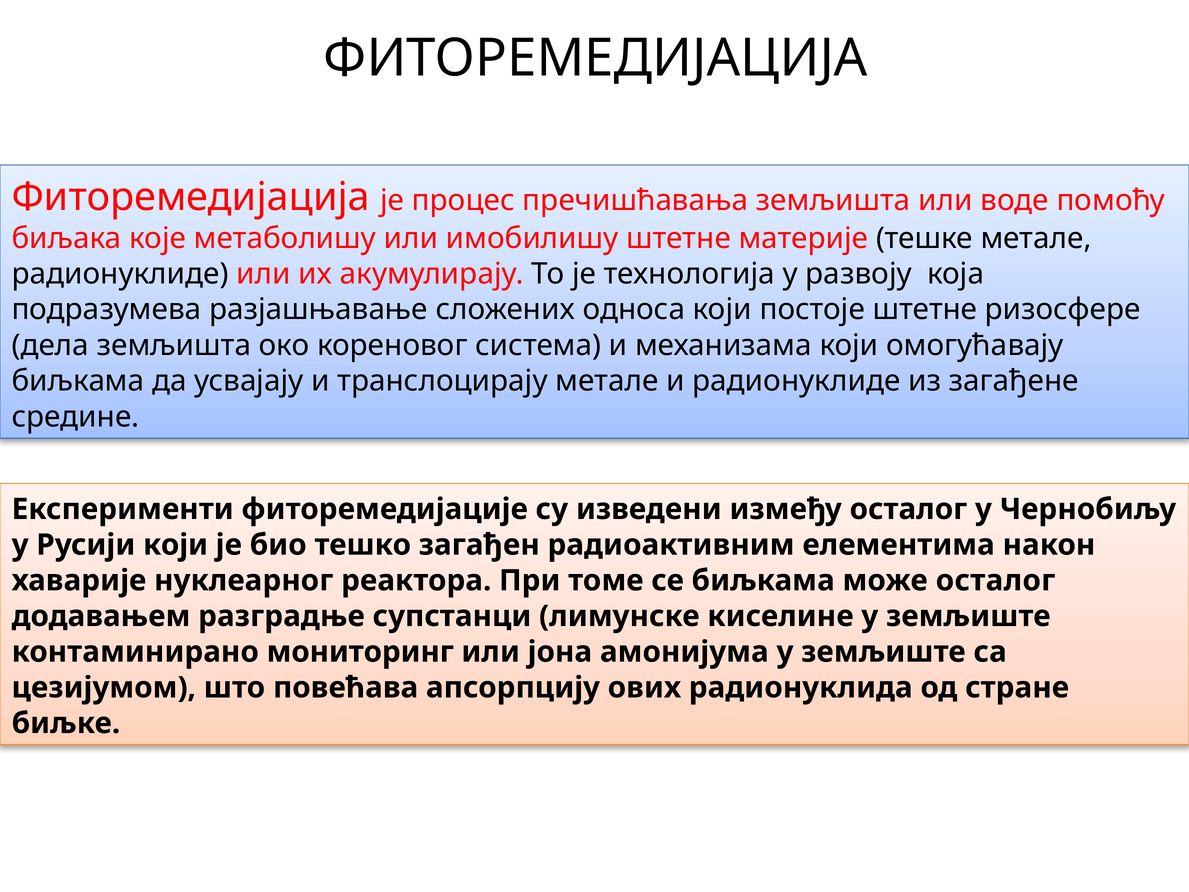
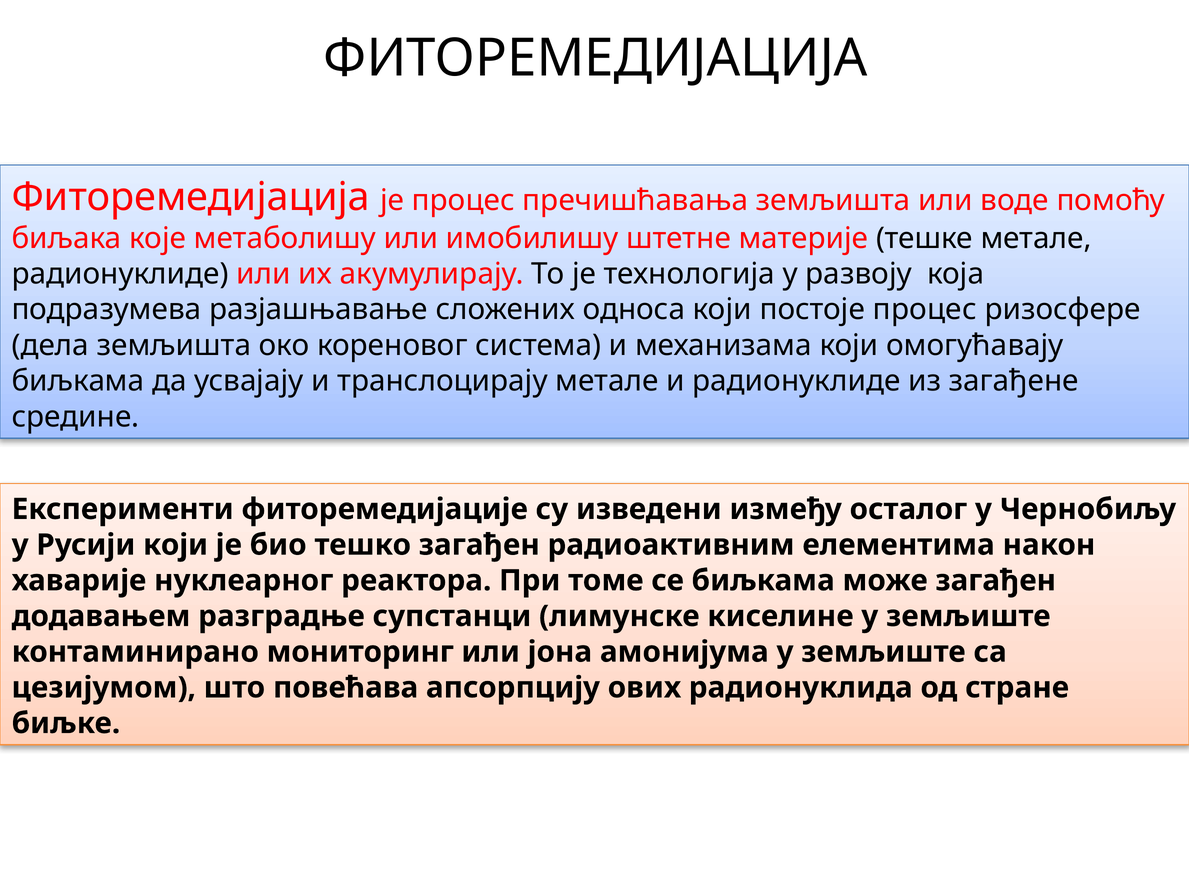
постоје штетне: штетне -> процес
може осталог: осталог -> загађен
